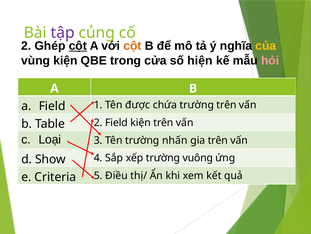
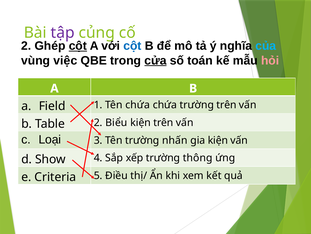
cột at (132, 46) colour: orange -> blue
của colour: yellow -> light blue
vùng kiện: kiện -> việc
cửa underline: none -> present
hiện: hiện -> toán
Tên được: được -> chứa
2 Field: Field -> Biểu
gia trên: trên -> kiện
vuông: vuông -> thông
